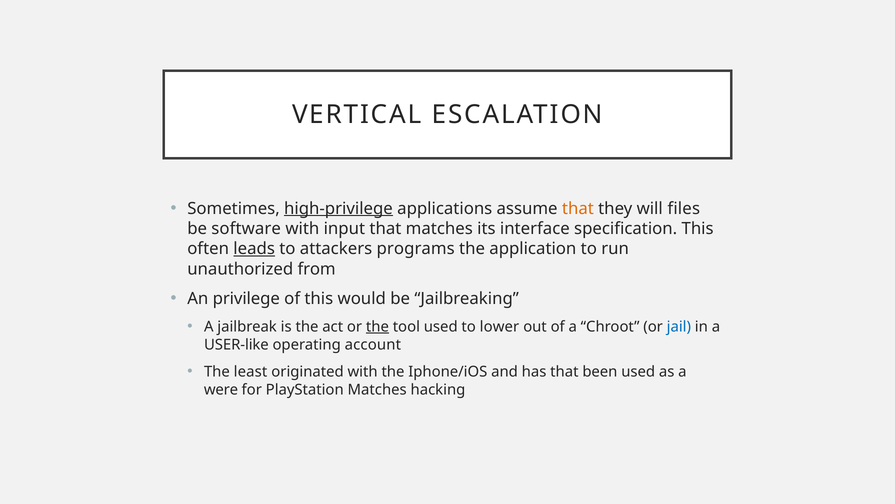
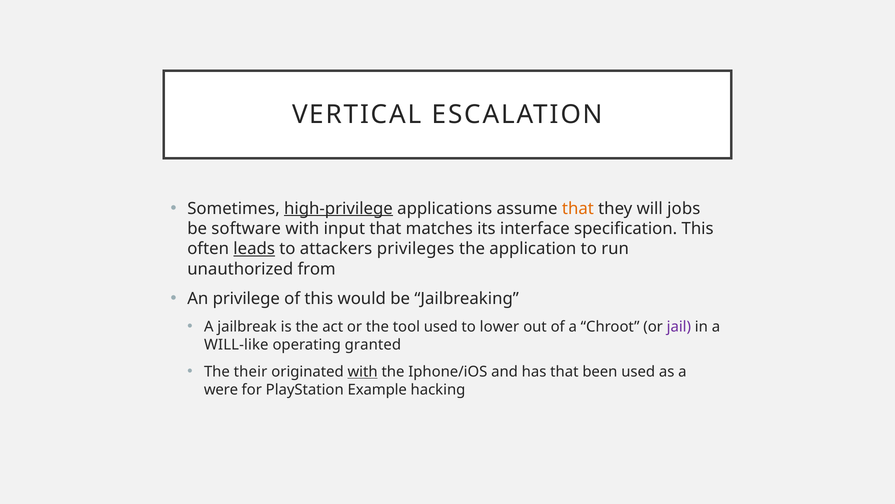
files: files -> jobs
programs: programs -> privileges
the at (377, 326) underline: present -> none
jail colour: blue -> purple
USER-like: USER-like -> WILL-like
account: account -> granted
least: least -> their
with at (363, 371) underline: none -> present
PlayStation Matches: Matches -> Example
